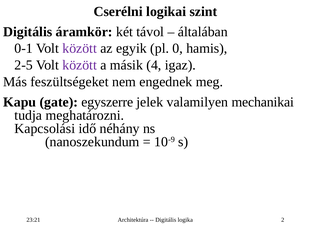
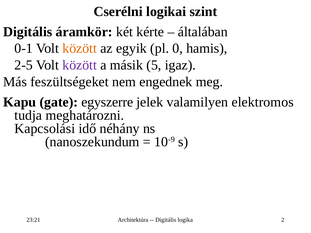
távol: távol -> kérte
között at (80, 48) colour: purple -> orange
4: 4 -> 5
mechanikai: mechanikai -> elektromos
